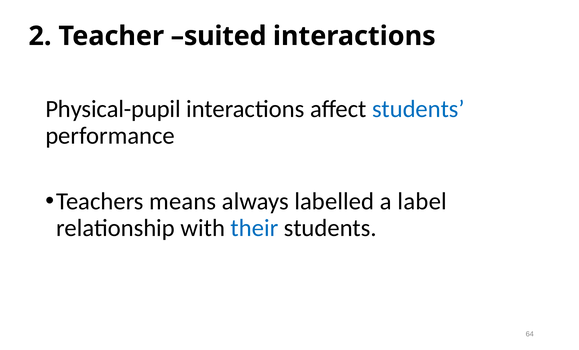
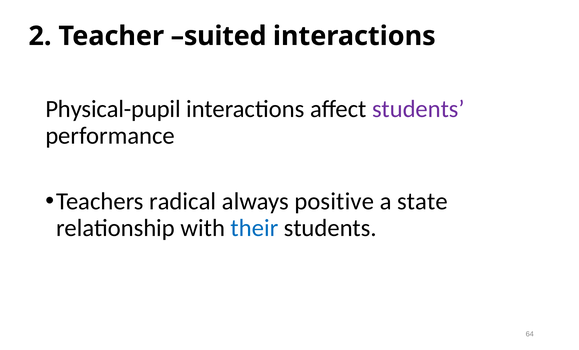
students at (418, 109) colour: blue -> purple
means: means -> radical
labelled: labelled -> positive
label: label -> state
